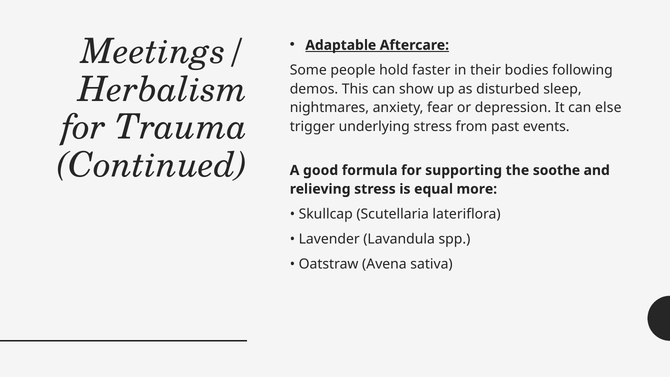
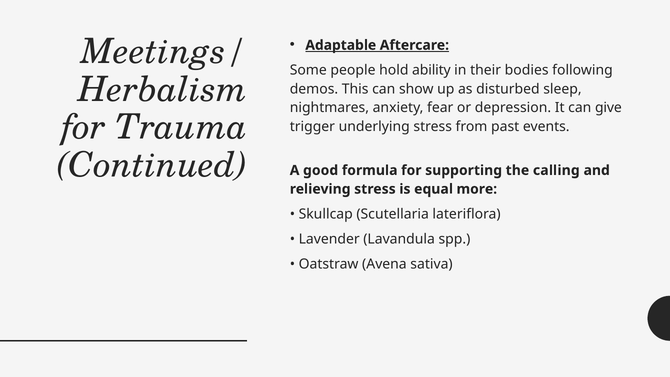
faster: faster -> ability
else: else -> give
soothe: soothe -> calling
